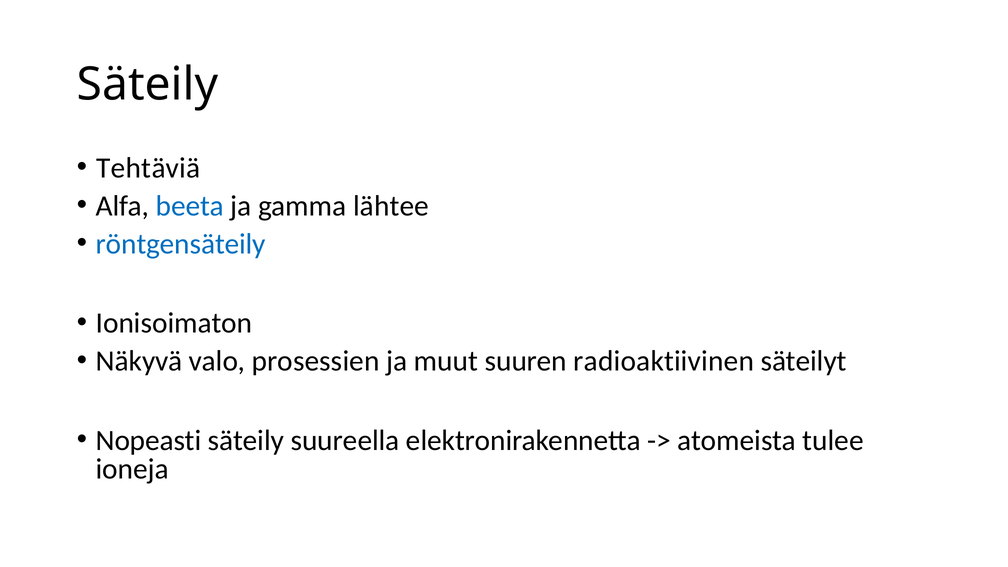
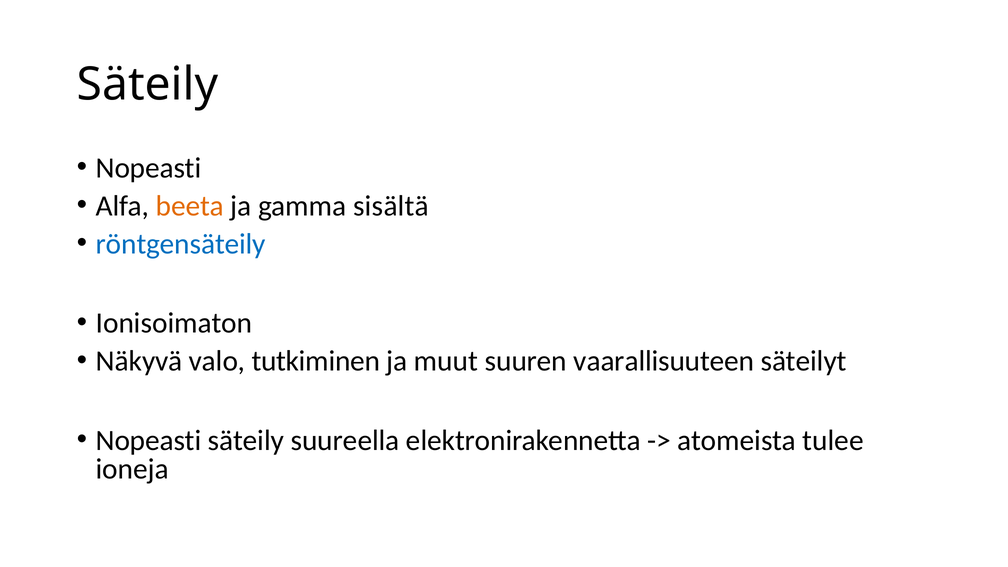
Tehtäviä at (148, 168): Tehtäviä -> Nopeasti
beeta colour: blue -> orange
lähtee: lähtee -> sisältä
prosessien: prosessien -> tutkiminen
radioaktiivinen: radioaktiivinen -> vaarallisuuteen
